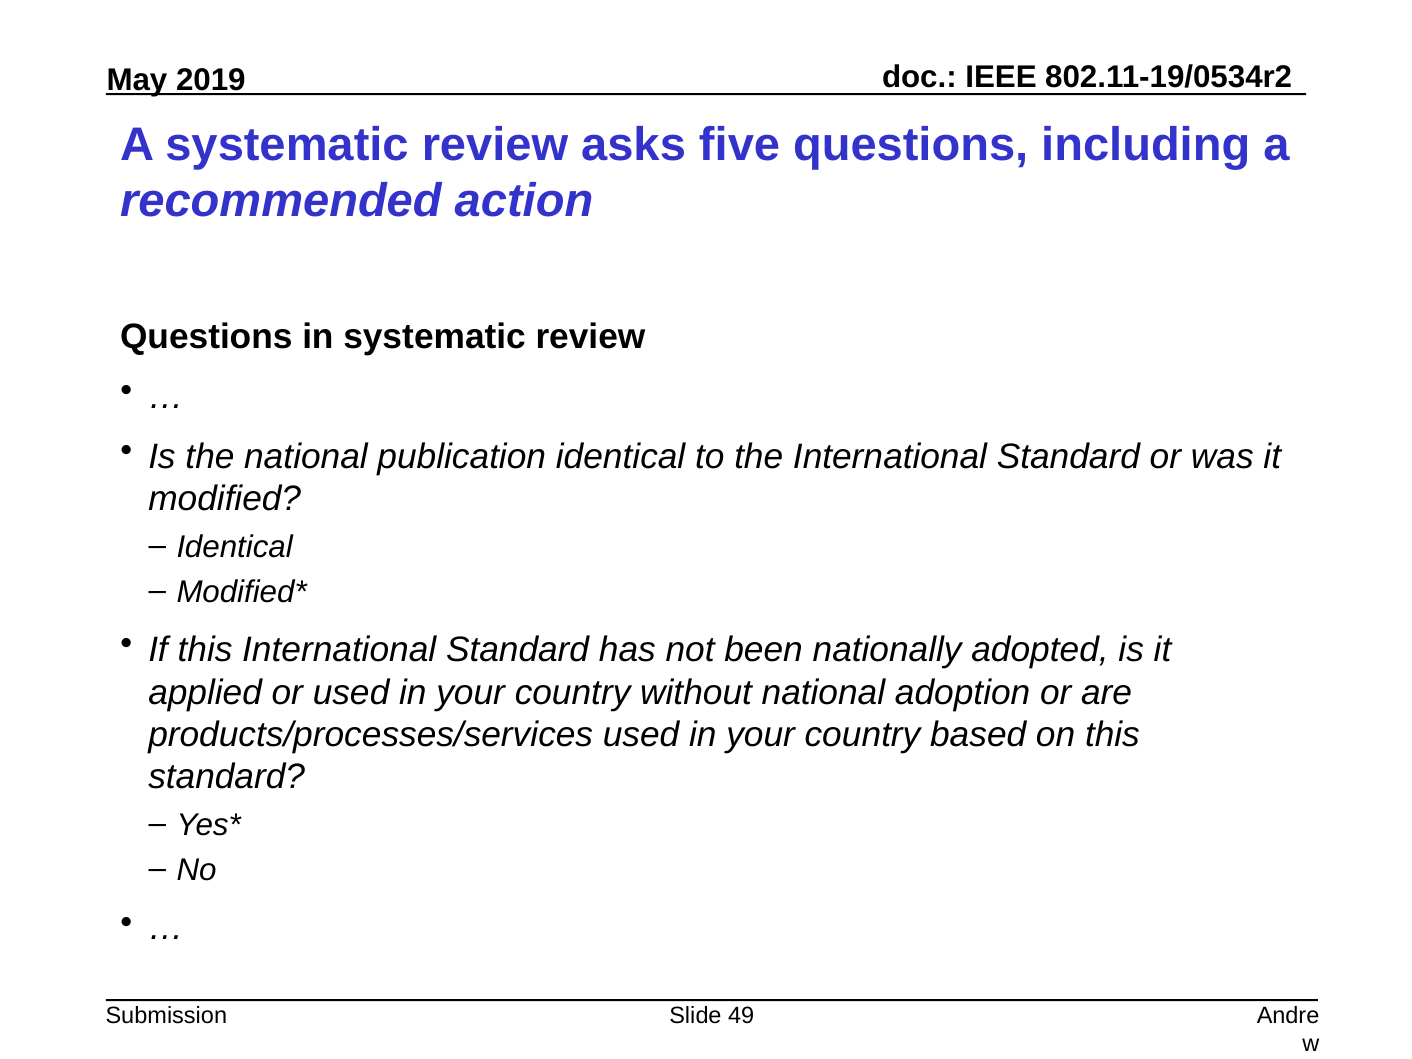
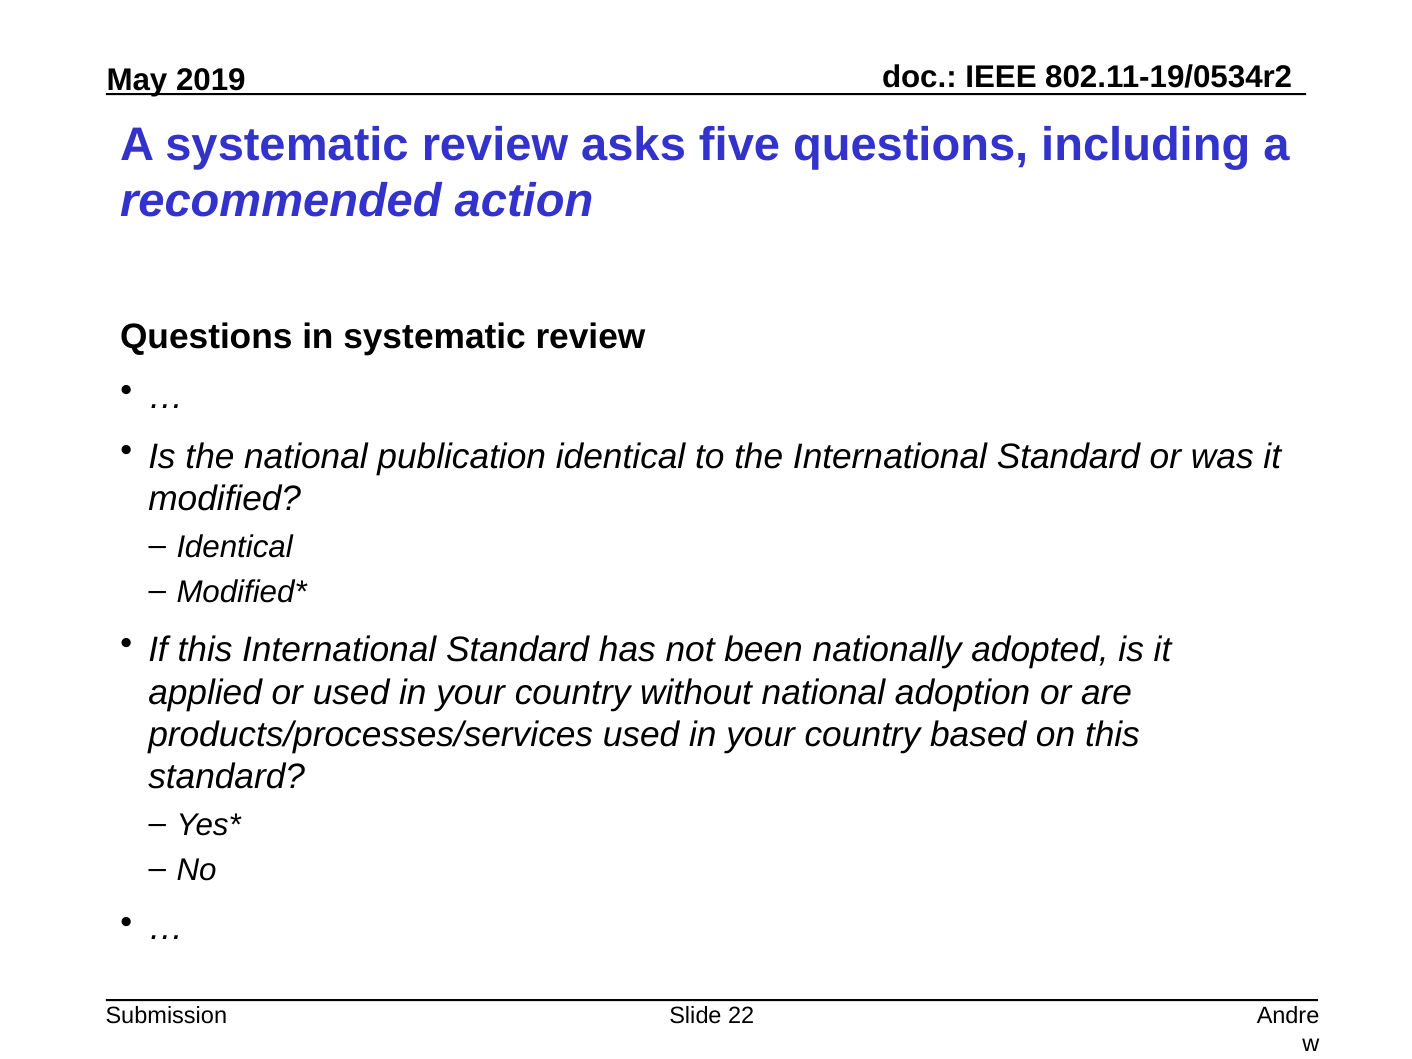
49: 49 -> 22
